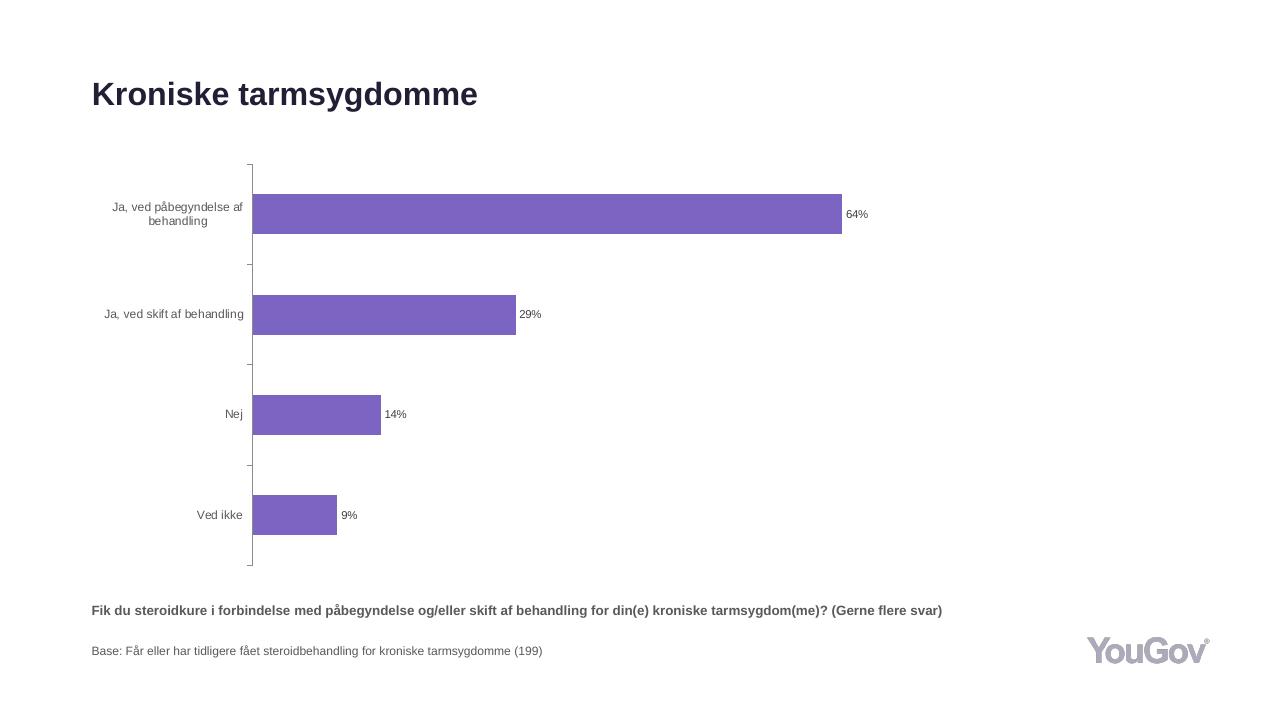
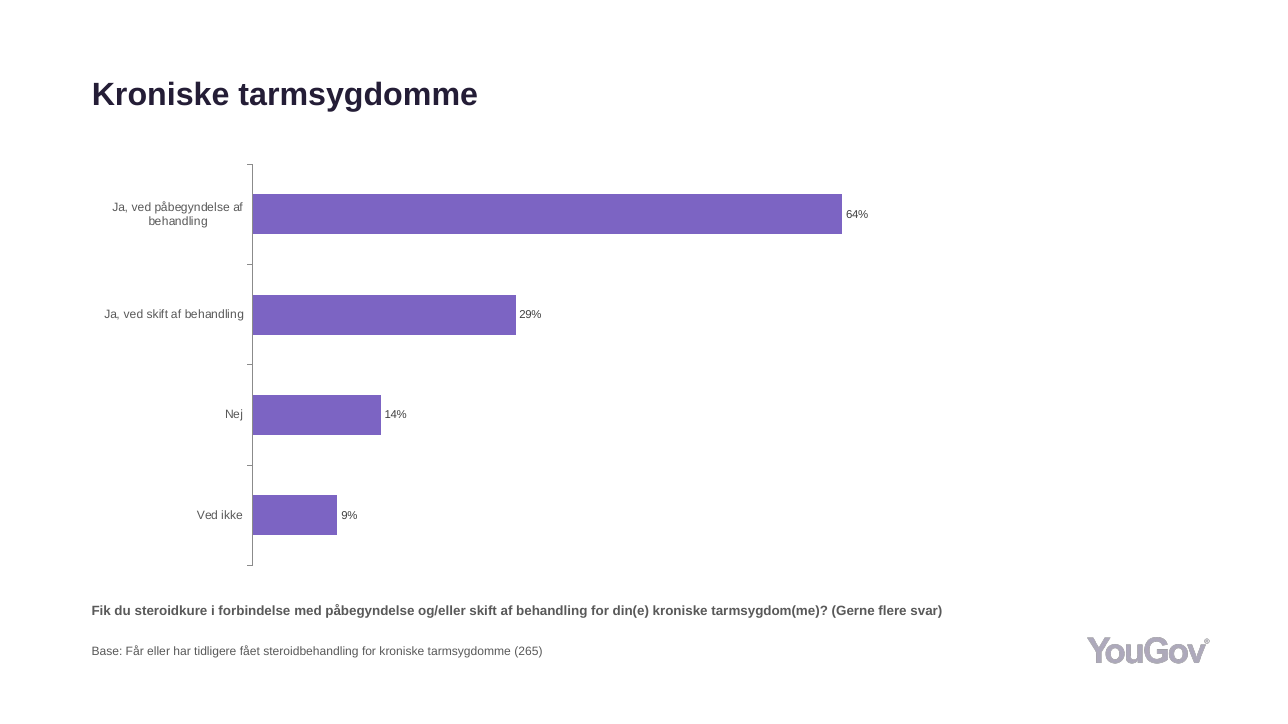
199: 199 -> 265
